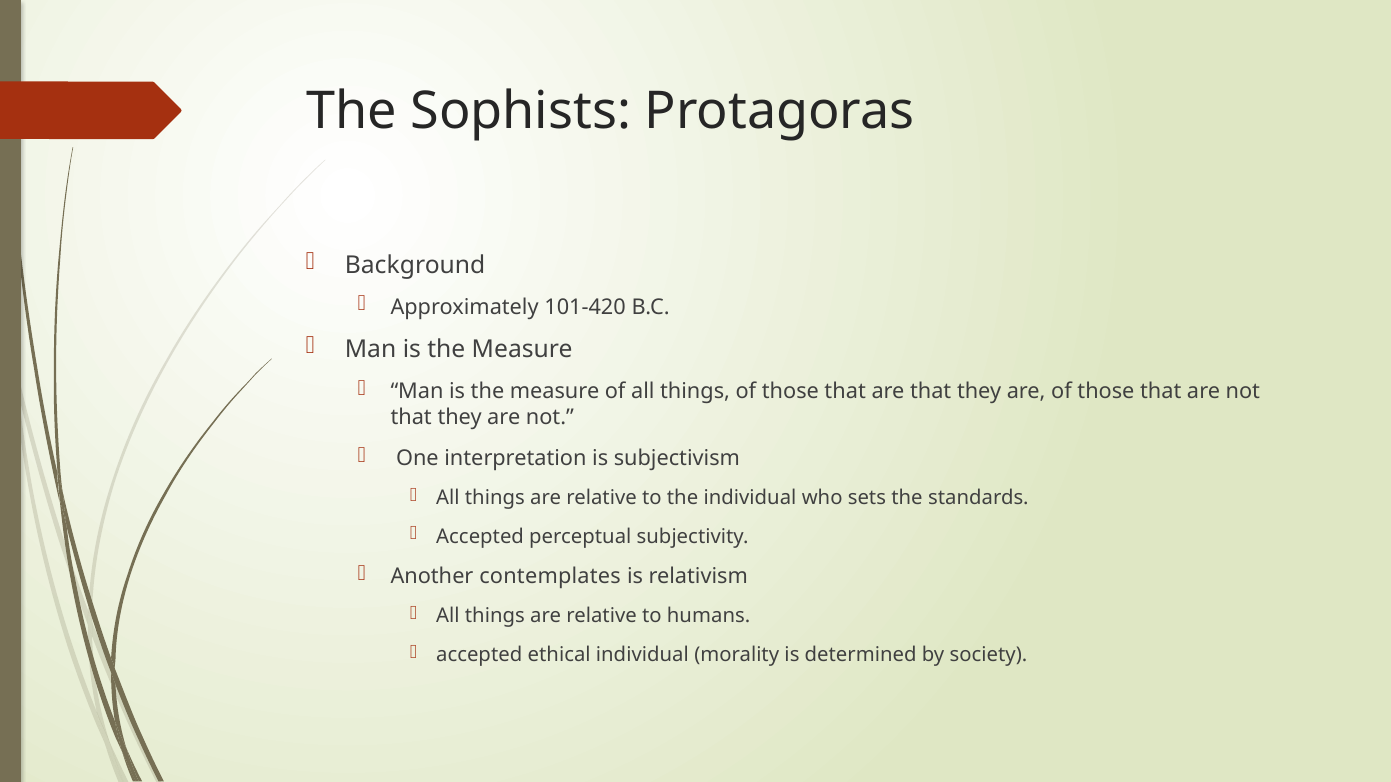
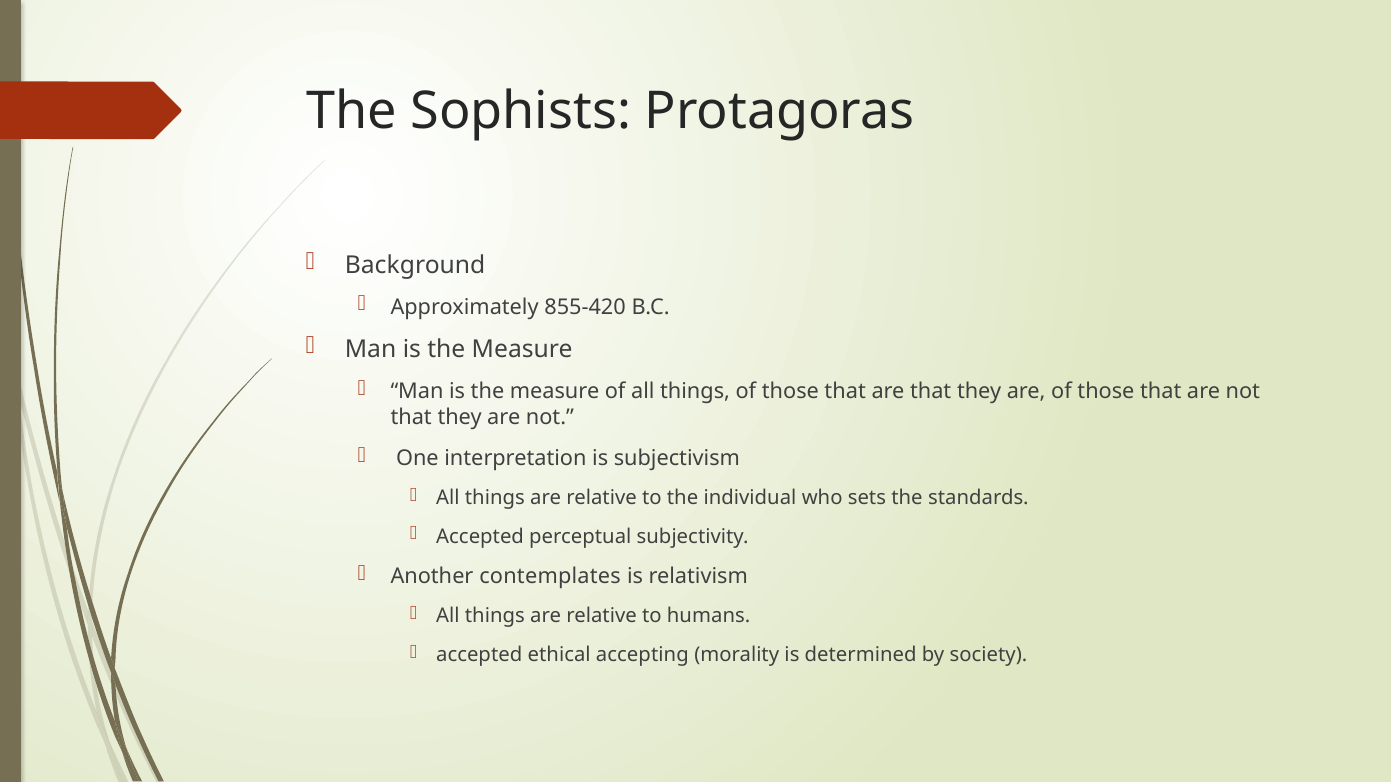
101-420: 101-420 -> 855-420
ethical individual: individual -> accepting
